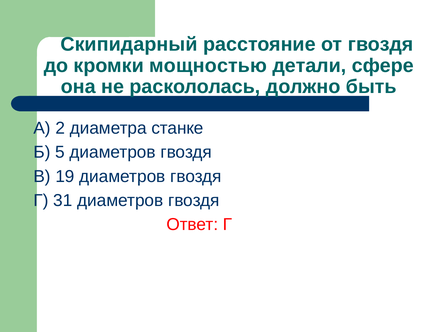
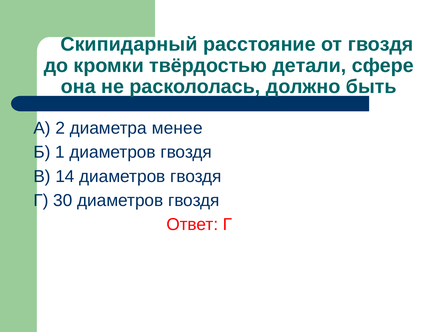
мощностью: мощностью -> твёрдостью
станке: станке -> менее
5: 5 -> 1
19: 19 -> 14
31: 31 -> 30
